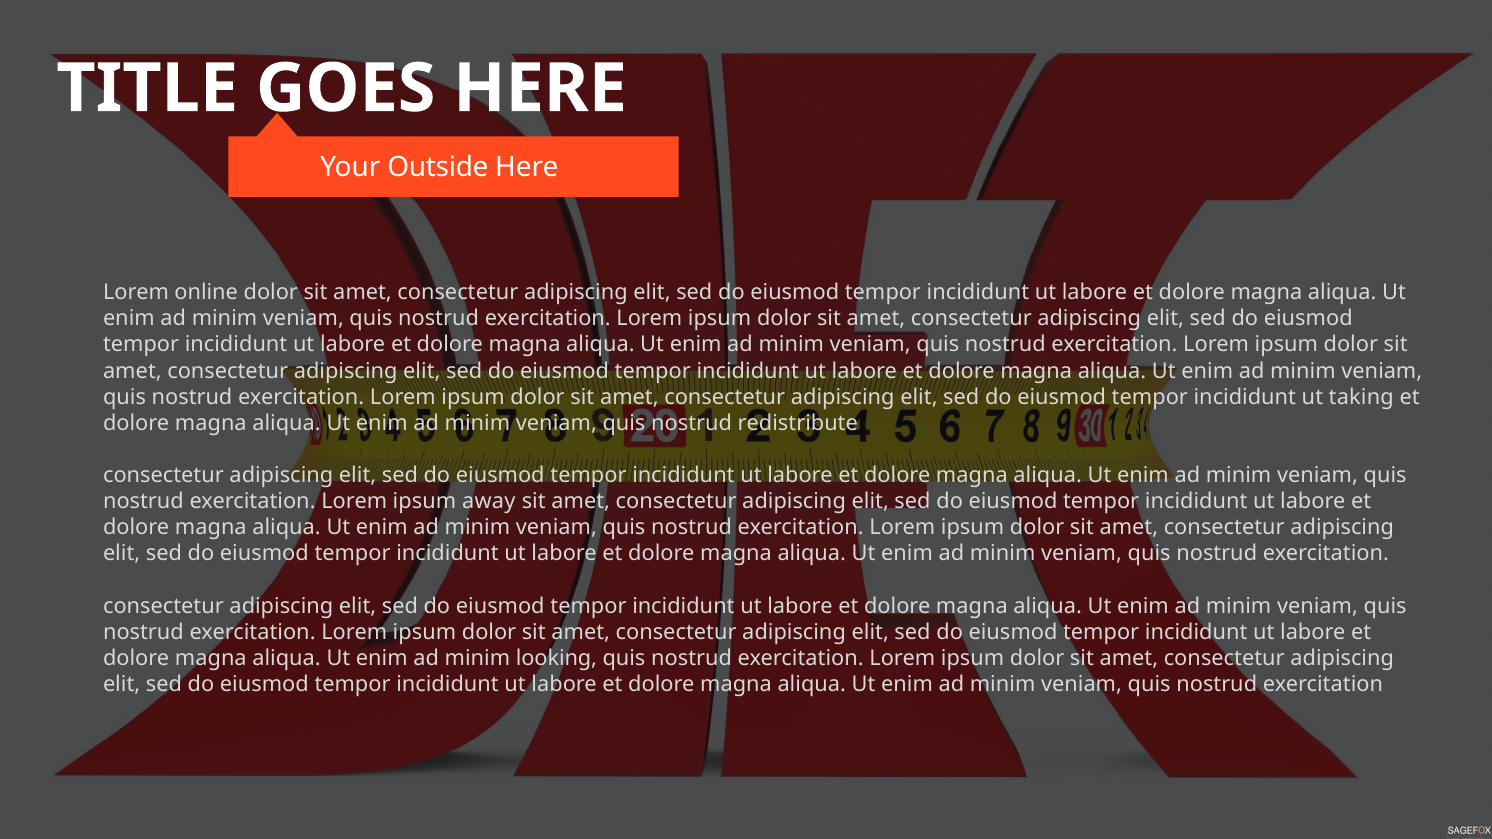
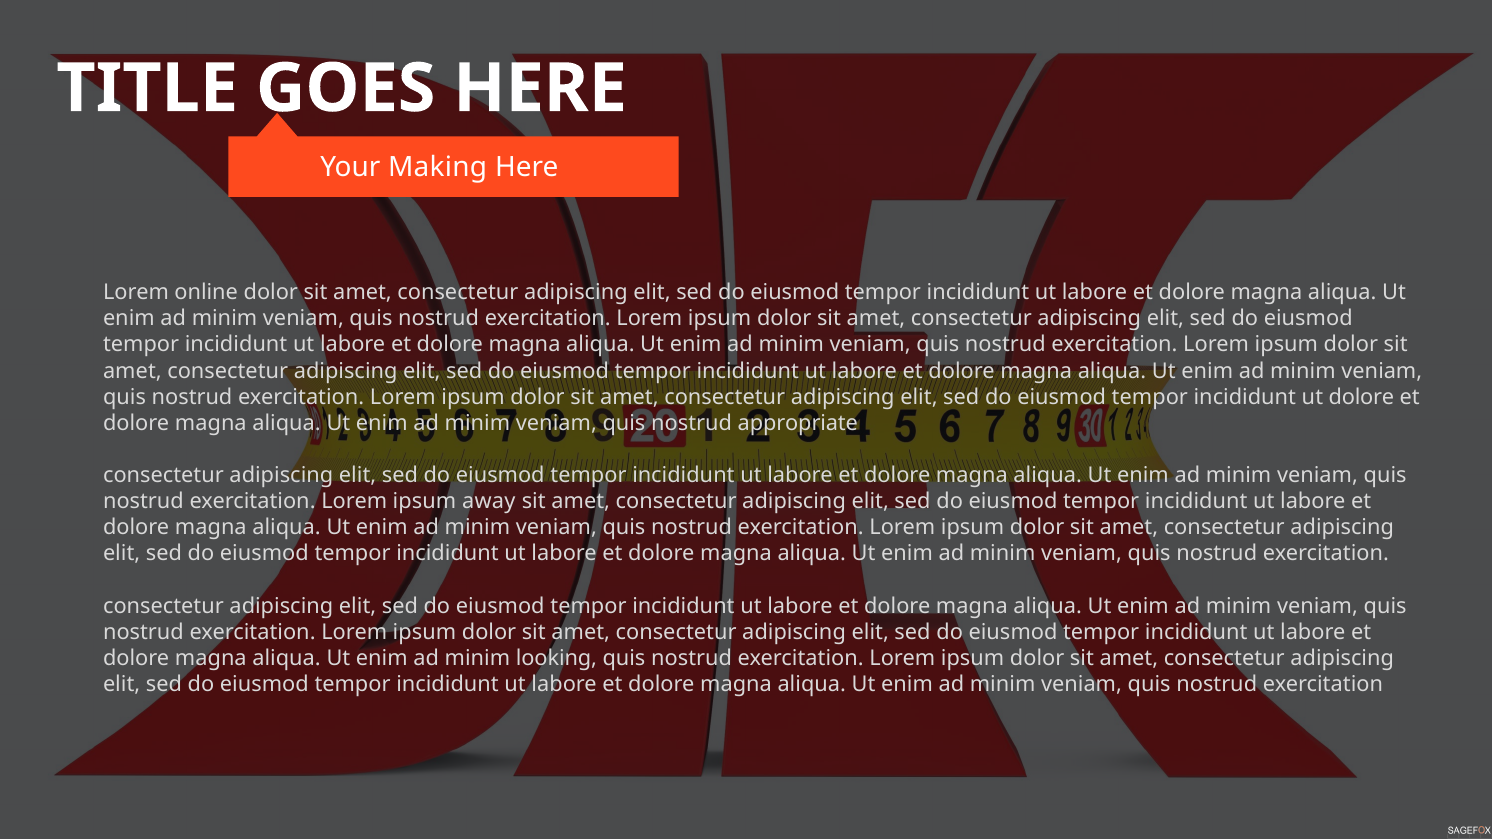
Outside: Outside -> Making
ut taking: taking -> dolore
redistribute: redistribute -> appropriate
